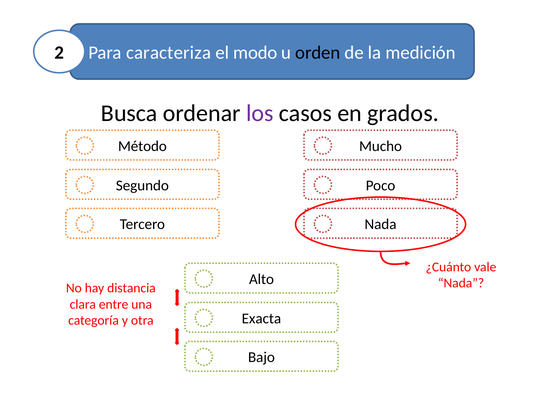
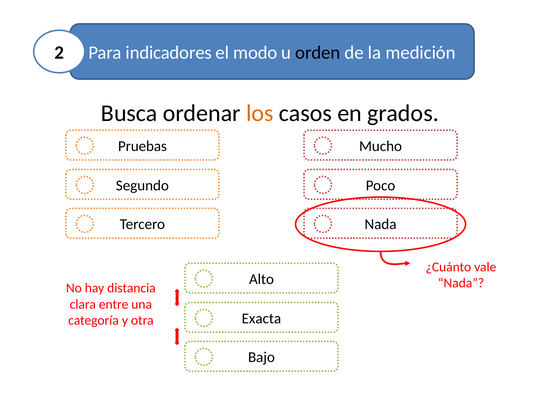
caracteriza: caracteriza -> indicadores
los colour: purple -> orange
Método: Método -> Pruebas
